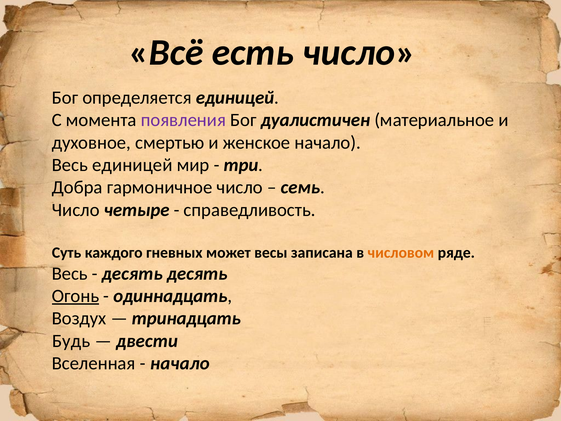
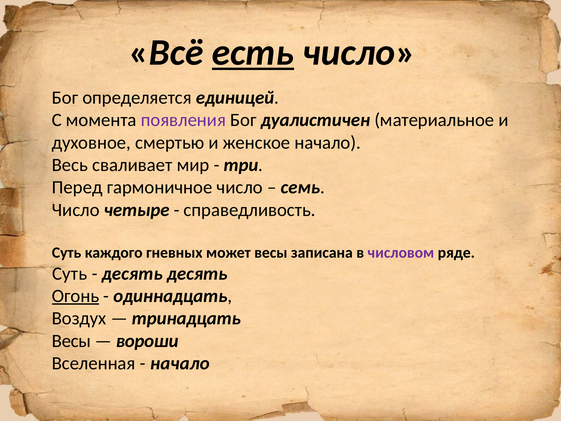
есть underline: none -> present
Весь единицей: единицей -> сваливает
Добра: Добра -> Перед
числовом colour: orange -> purple
Весь at (70, 273): Весь -> Суть
Будь at (71, 341): Будь -> Весы
двести: двести -> вороши
